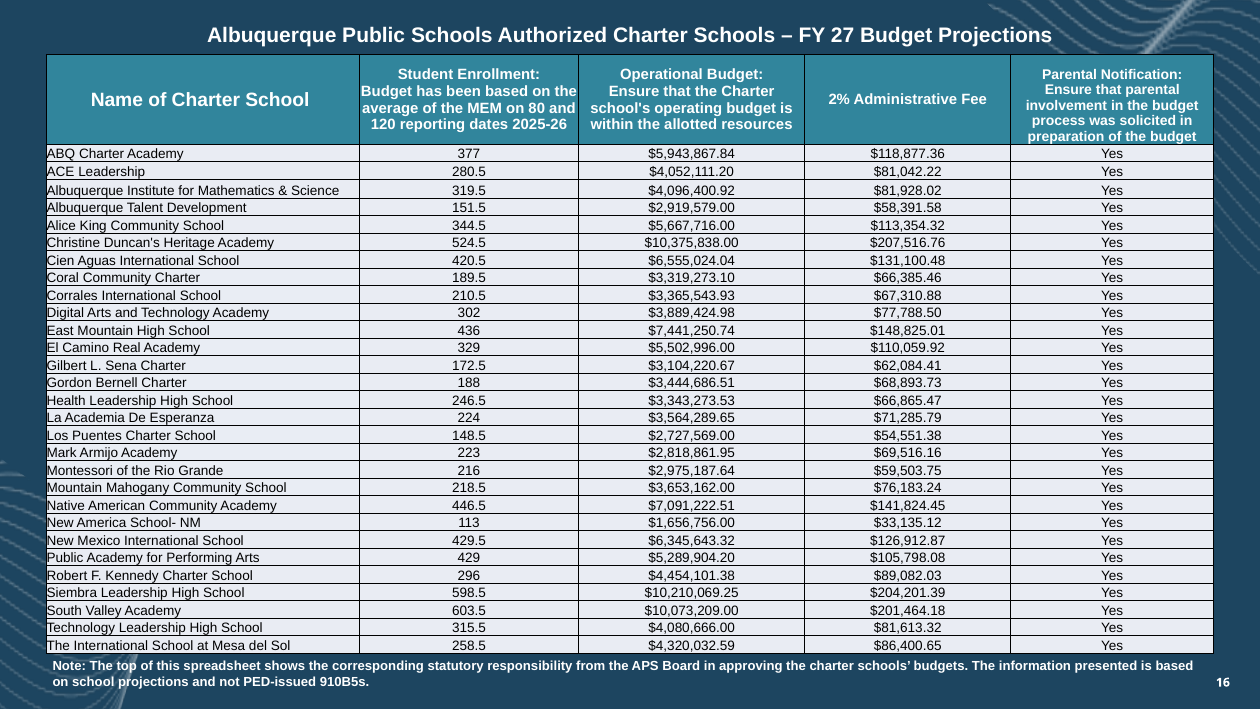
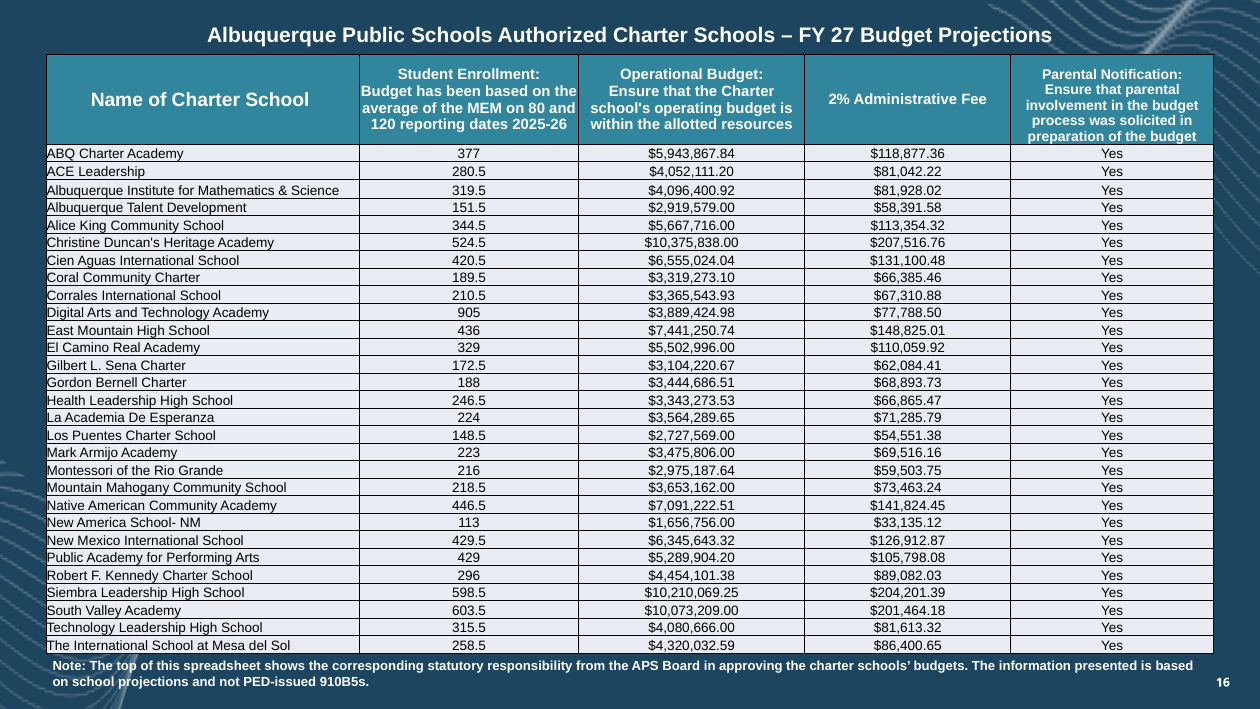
302: 302 -> 905
$2,818,861.95: $2,818,861.95 -> $3,475,806.00
$76,183.24: $76,183.24 -> $73,463.24
